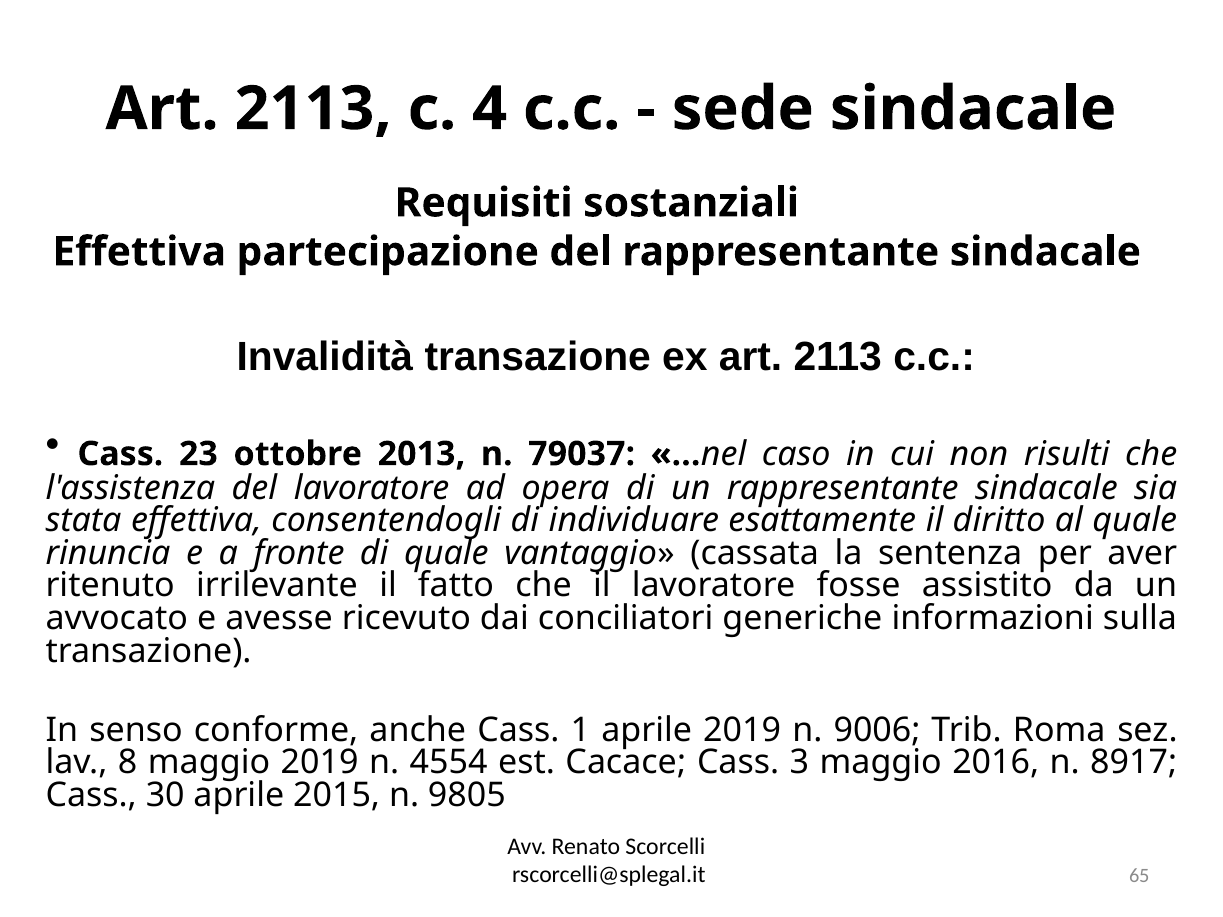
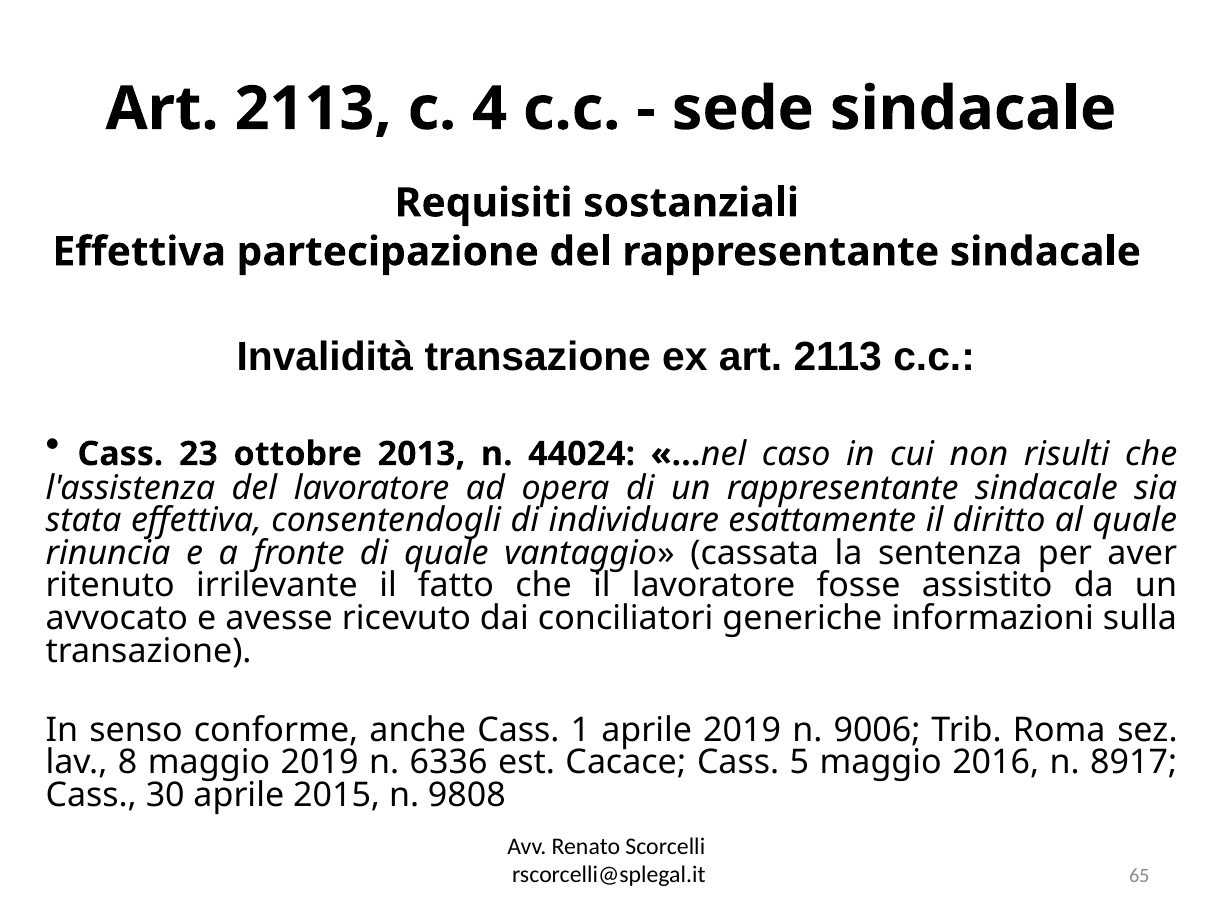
79037: 79037 -> 44024
4554: 4554 -> 6336
3: 3 -> 5
9805: 9805 -> 9808
